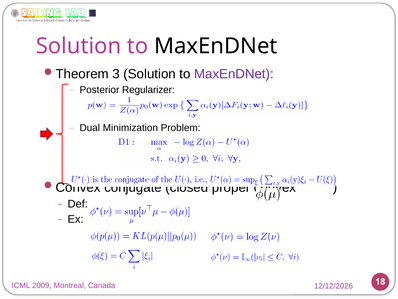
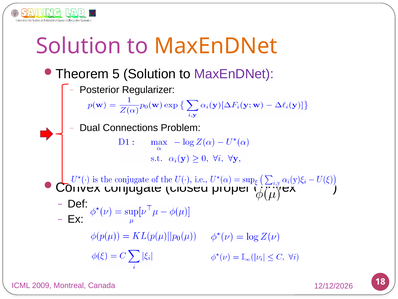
MaxEnDNet at (216, 46) colour: black -> orange
3: 3 -> 5
Minimization: Minimization -> Connections
